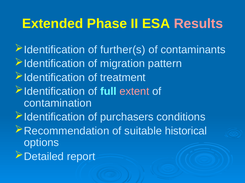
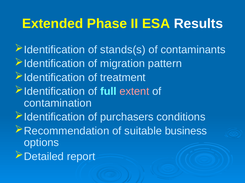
Results colour: pink -> white
further(s: further(s -> stands(s
historical: historical -> business
